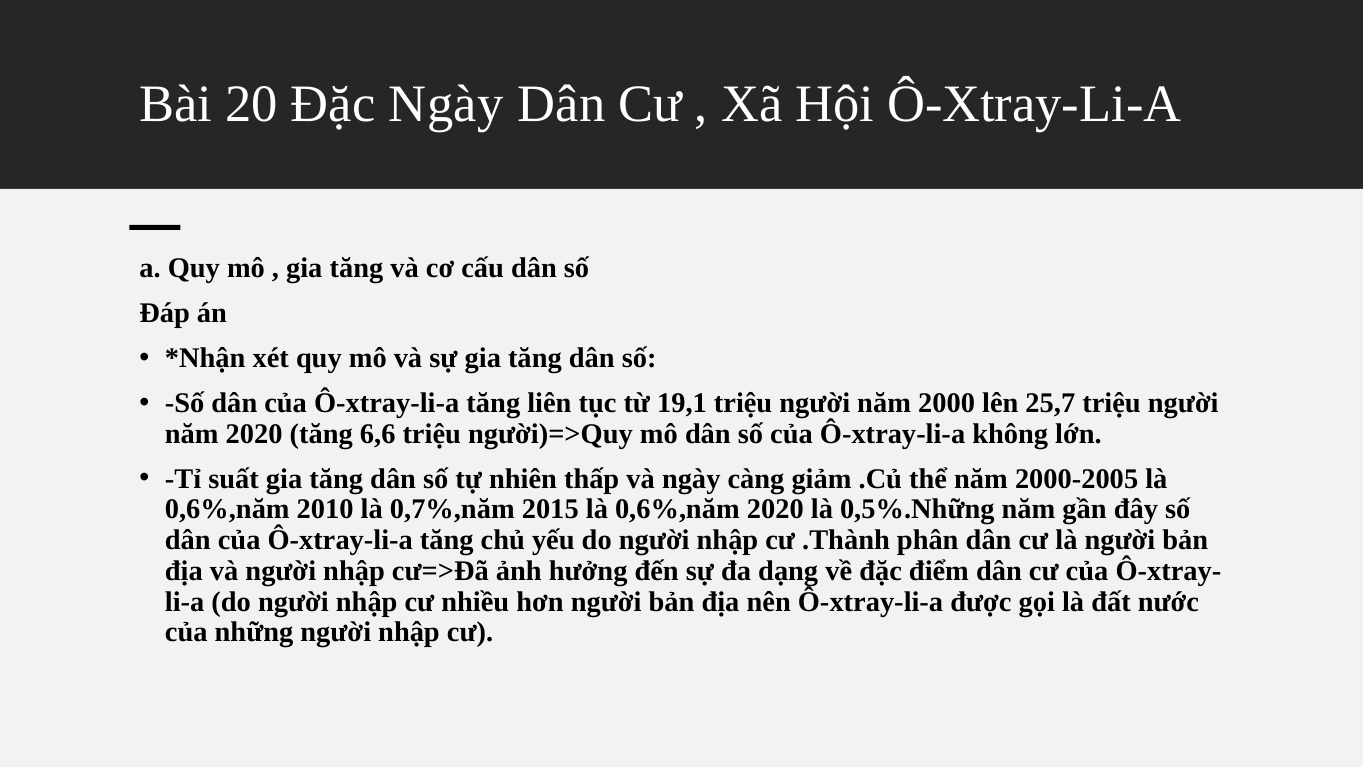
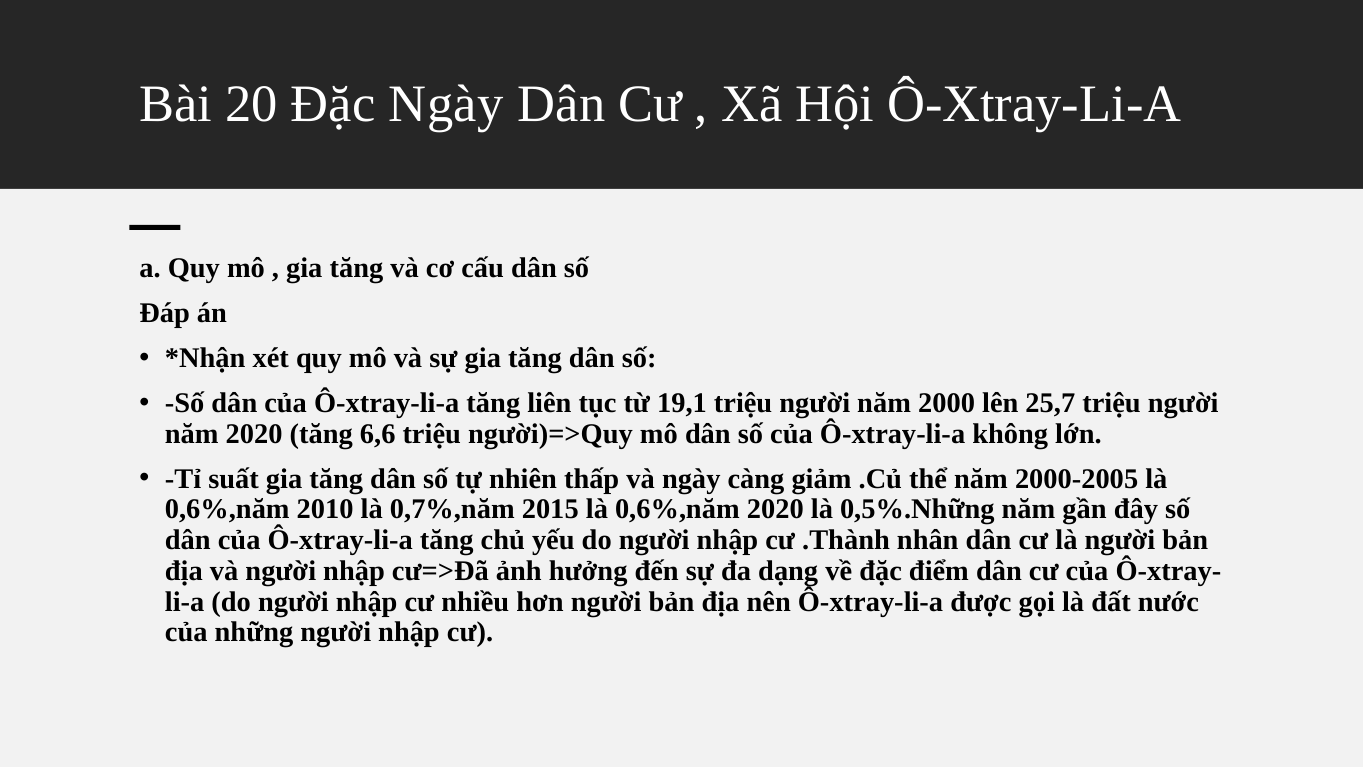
phân: phân -> nhân
